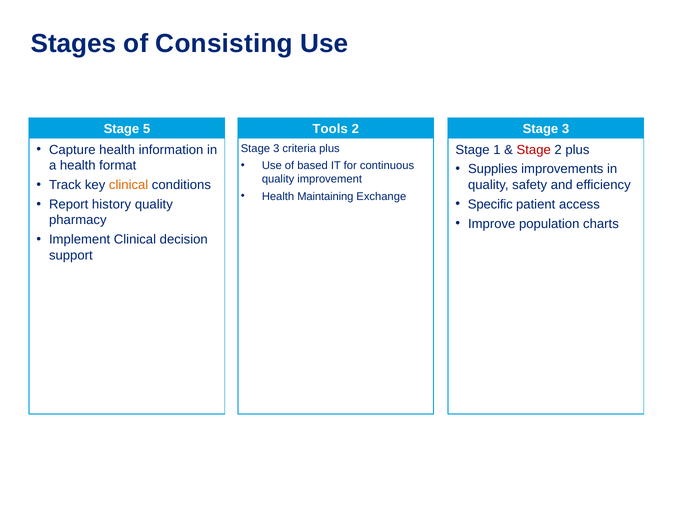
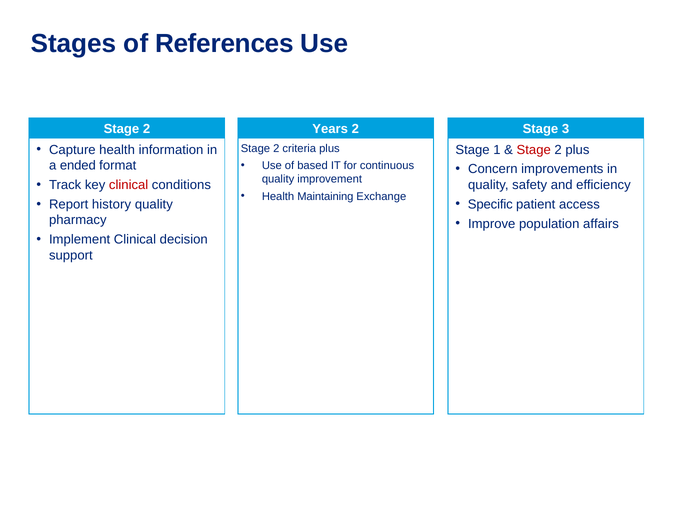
Consisting: Consisting -> References
5 at (147, 129): 5 -> 2
Tools: Tools -> Years
3 at (276, 148): 3 -> 2
a health: health -> ended
Supplies: Supplies -> Concern
clinical at (129, 185) colour: orange -> red
charts: charts -> affairs
